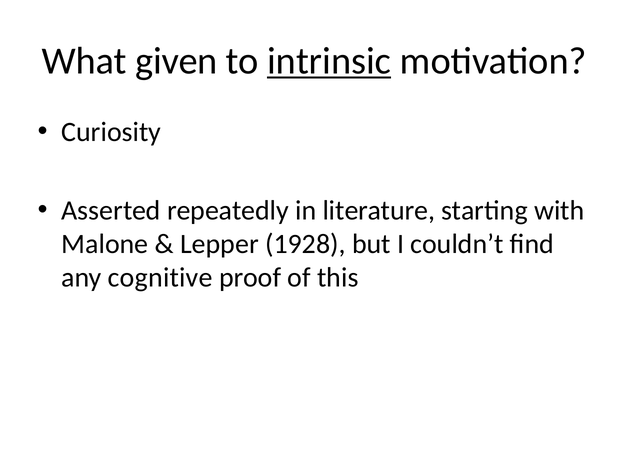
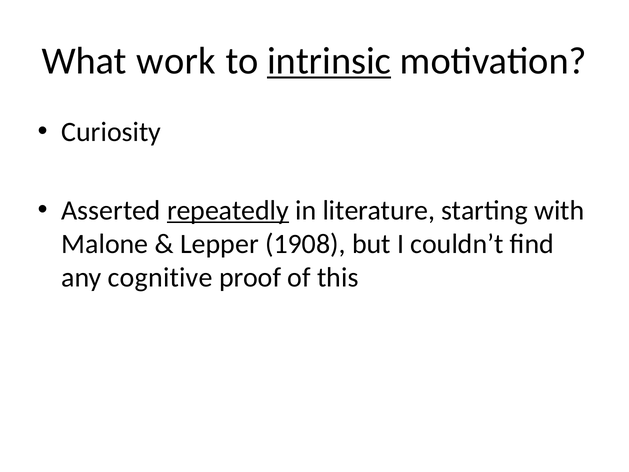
given: given -> work
repeatedly underline: none -> present
1928: 1928 -> 1908
